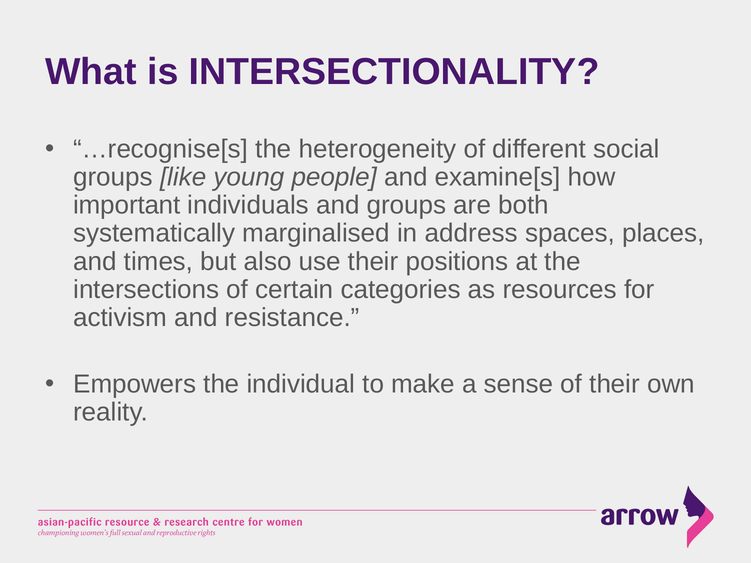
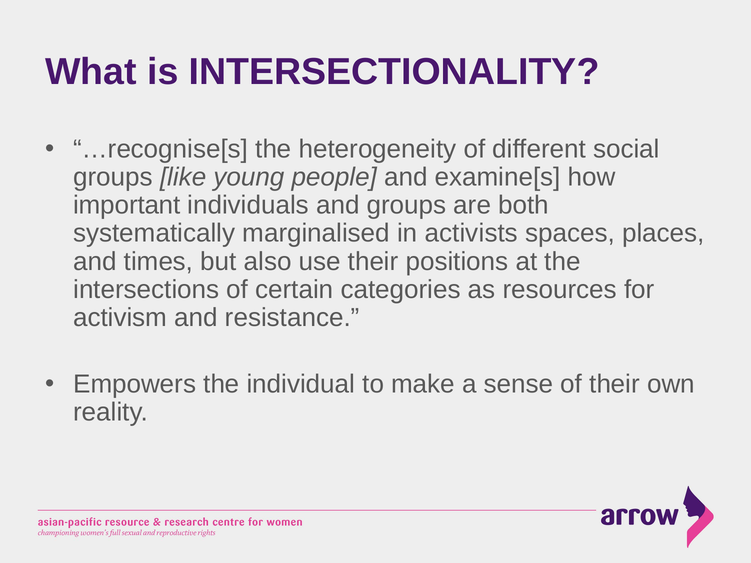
address: address -> activists
